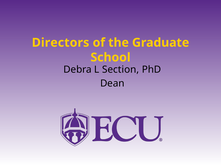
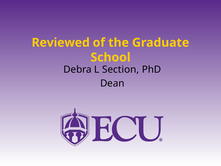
Directors: Directors -> Reviewed
